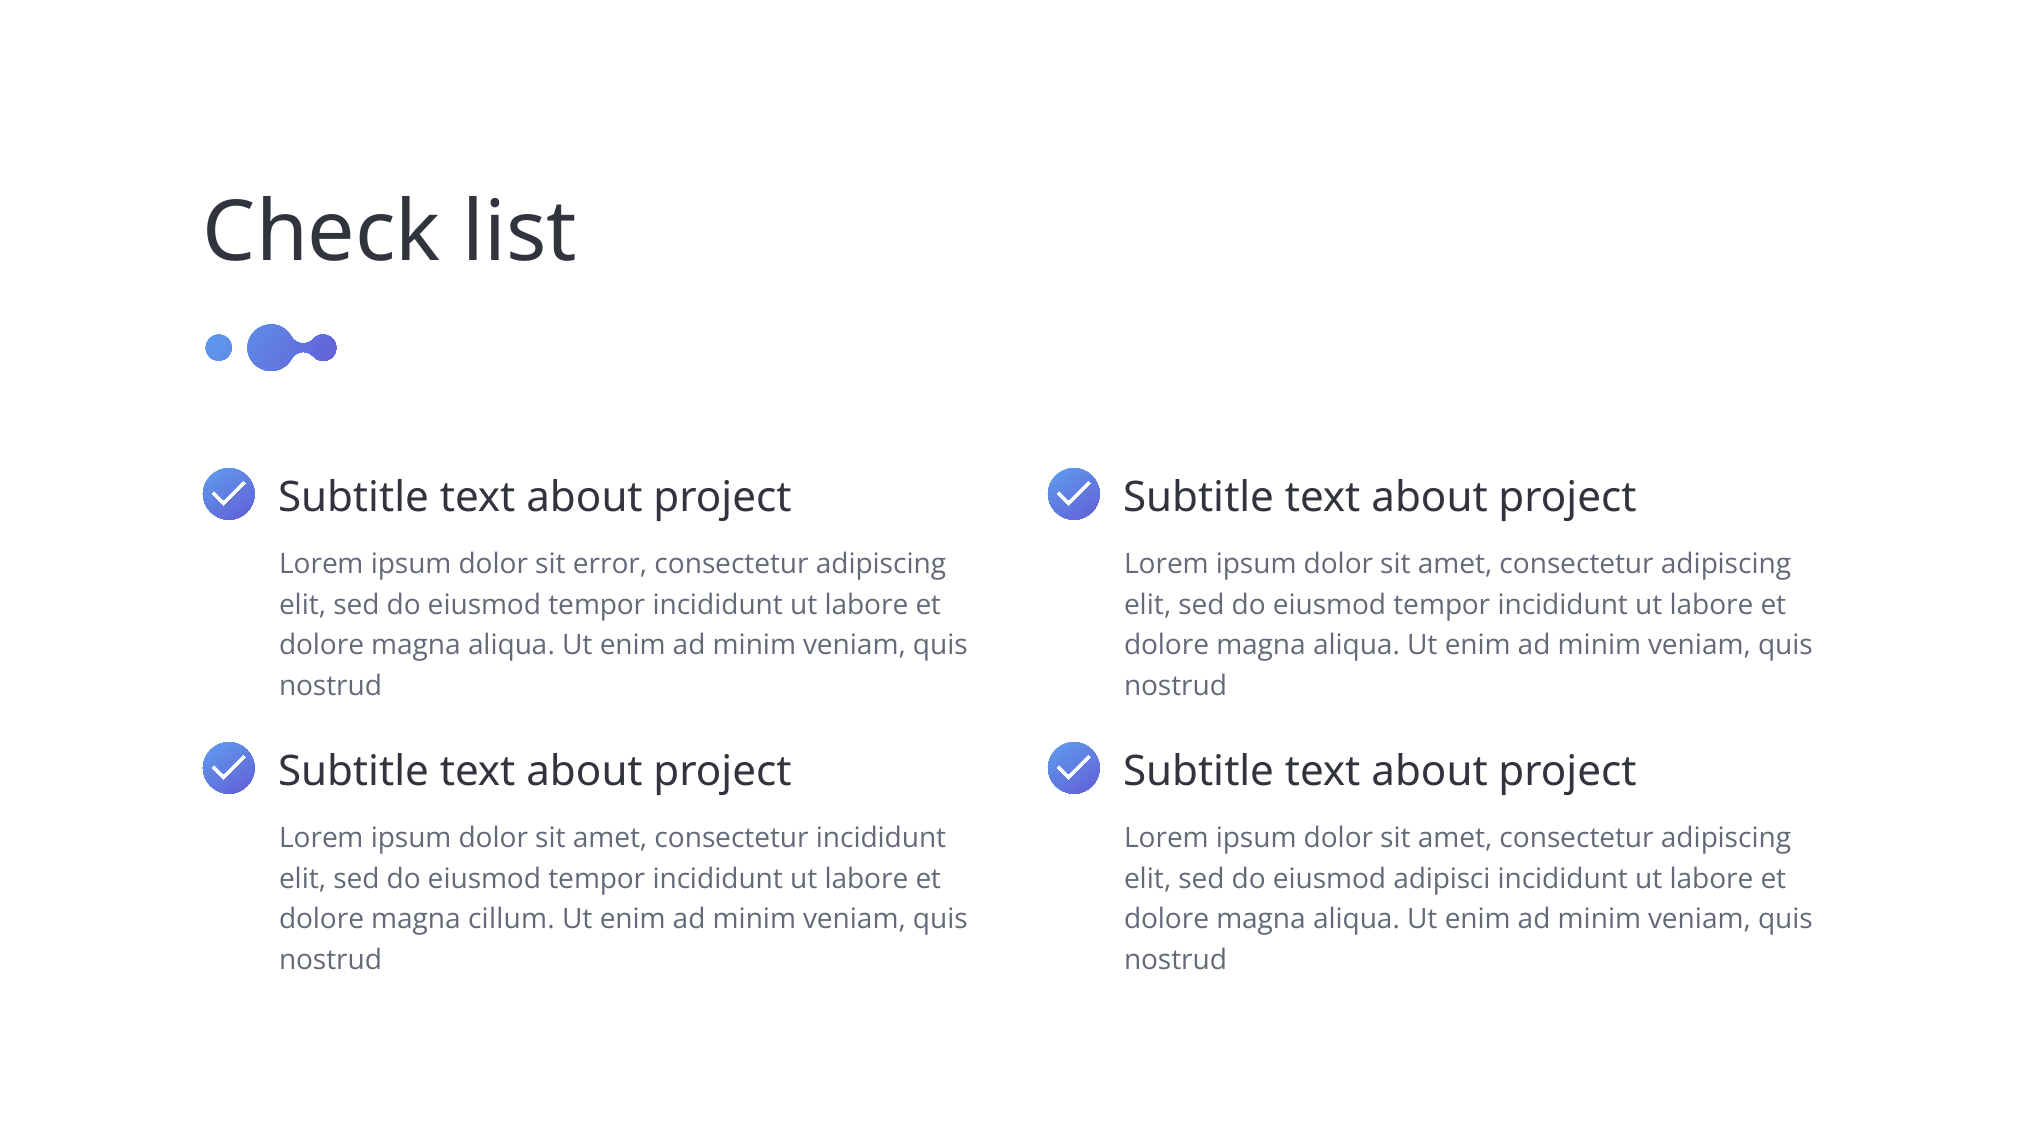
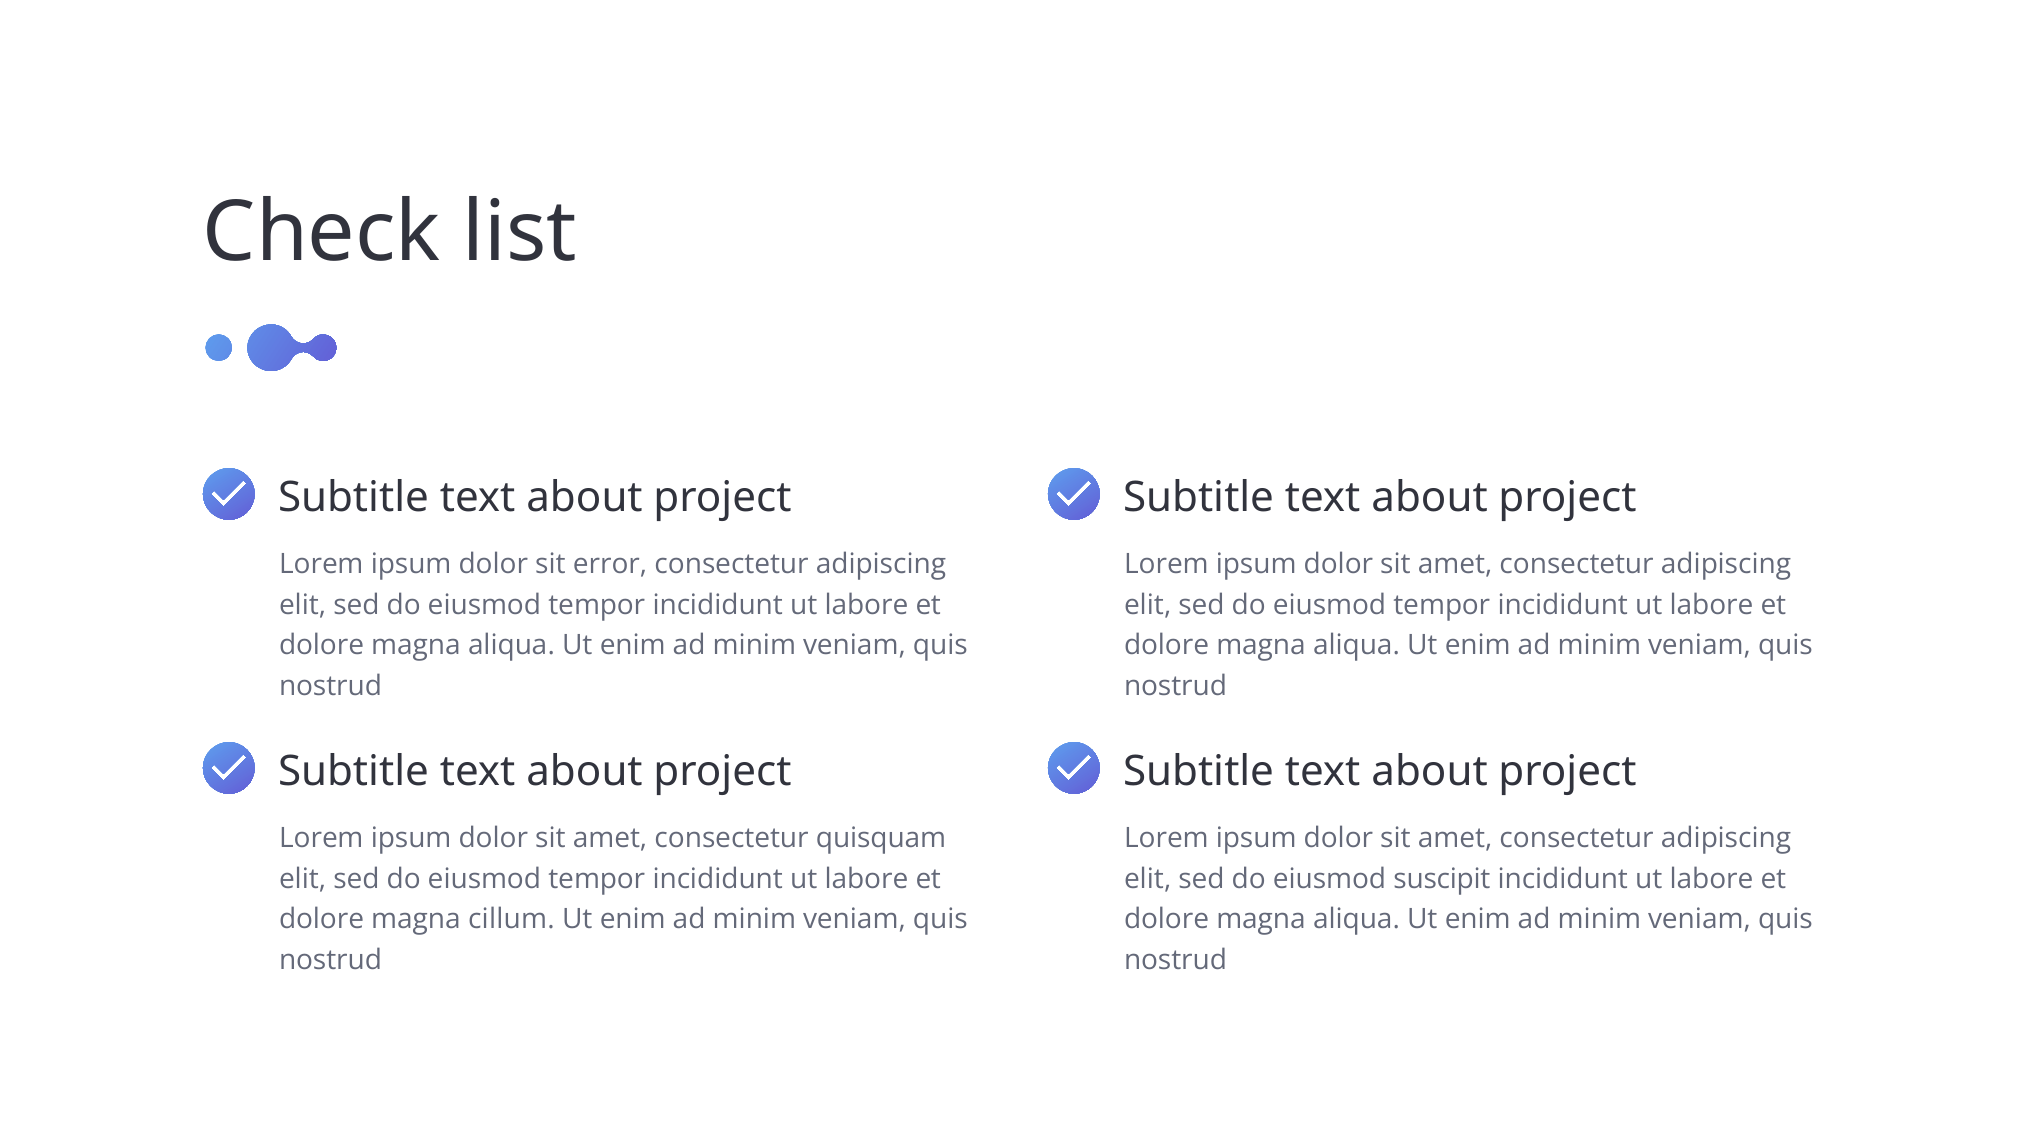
consectetur incididunt: incididunt -> quisquam
adipisci: adipisci -> suscipit
